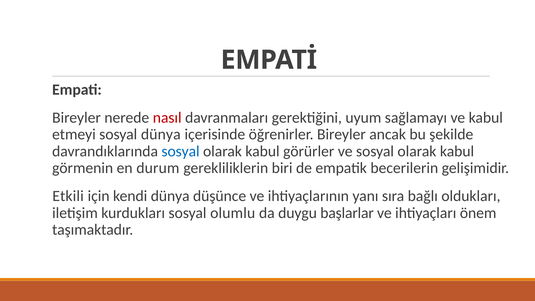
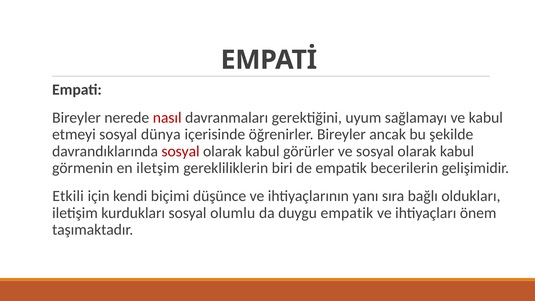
sosyal at (181, 151) colour: blue -> red
durum: durum -> iletşim
kendi dünya: dünya -> biçimi
duygu başlarlar: başlarlar -> empatik
